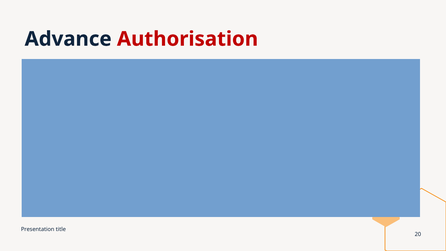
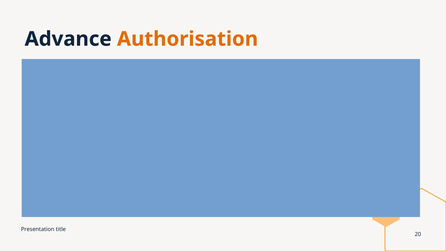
Authorisation colour: red -> orange
